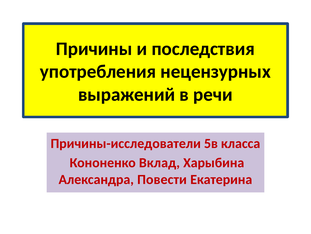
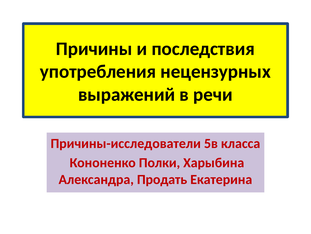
Вклад: Вклад -> Полки
Повести: Повести -> Продать
